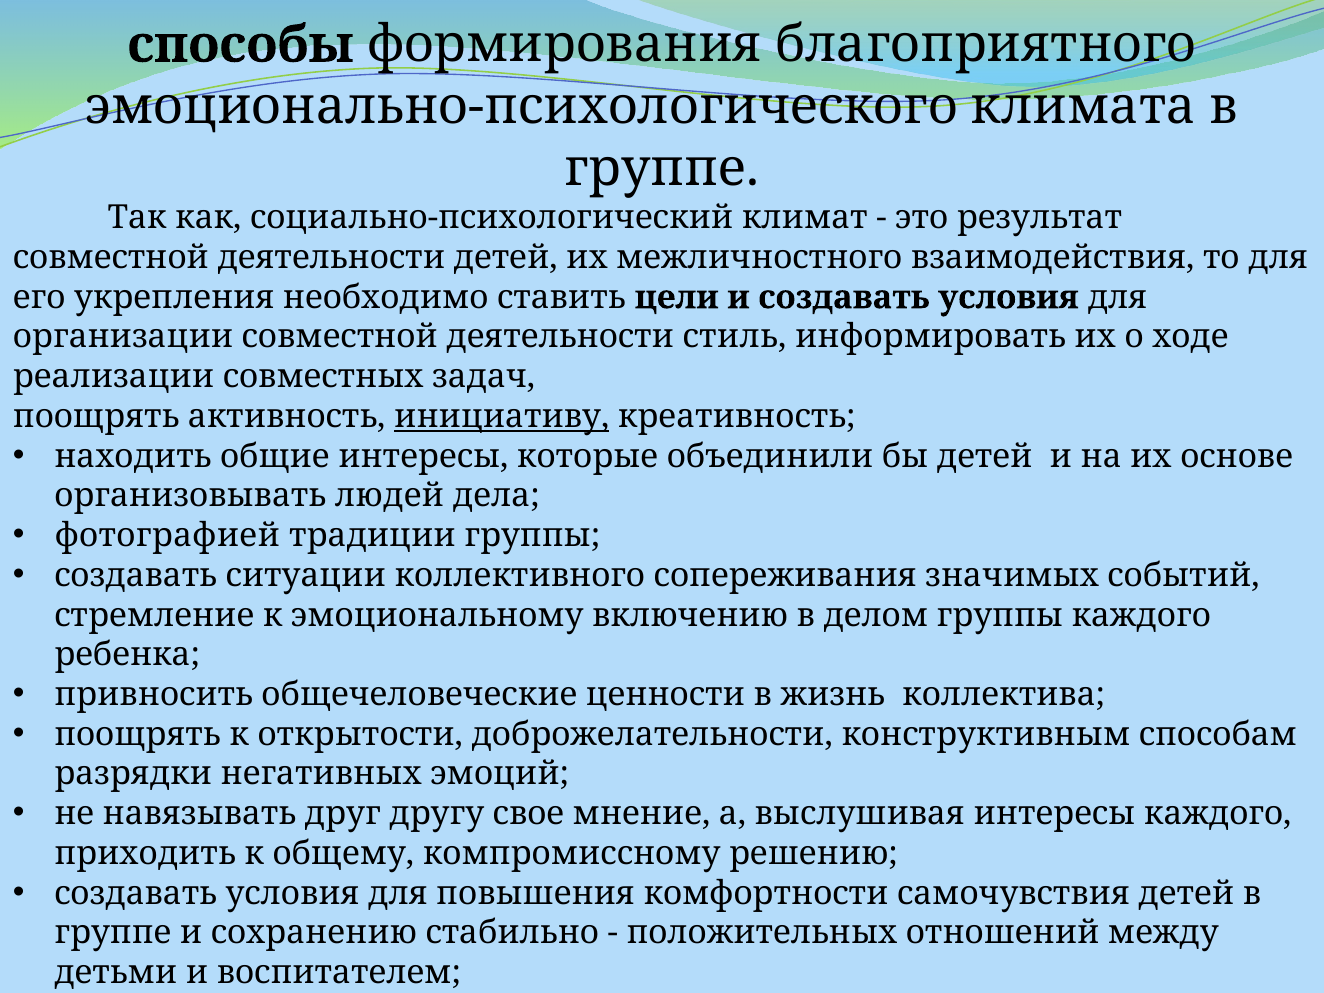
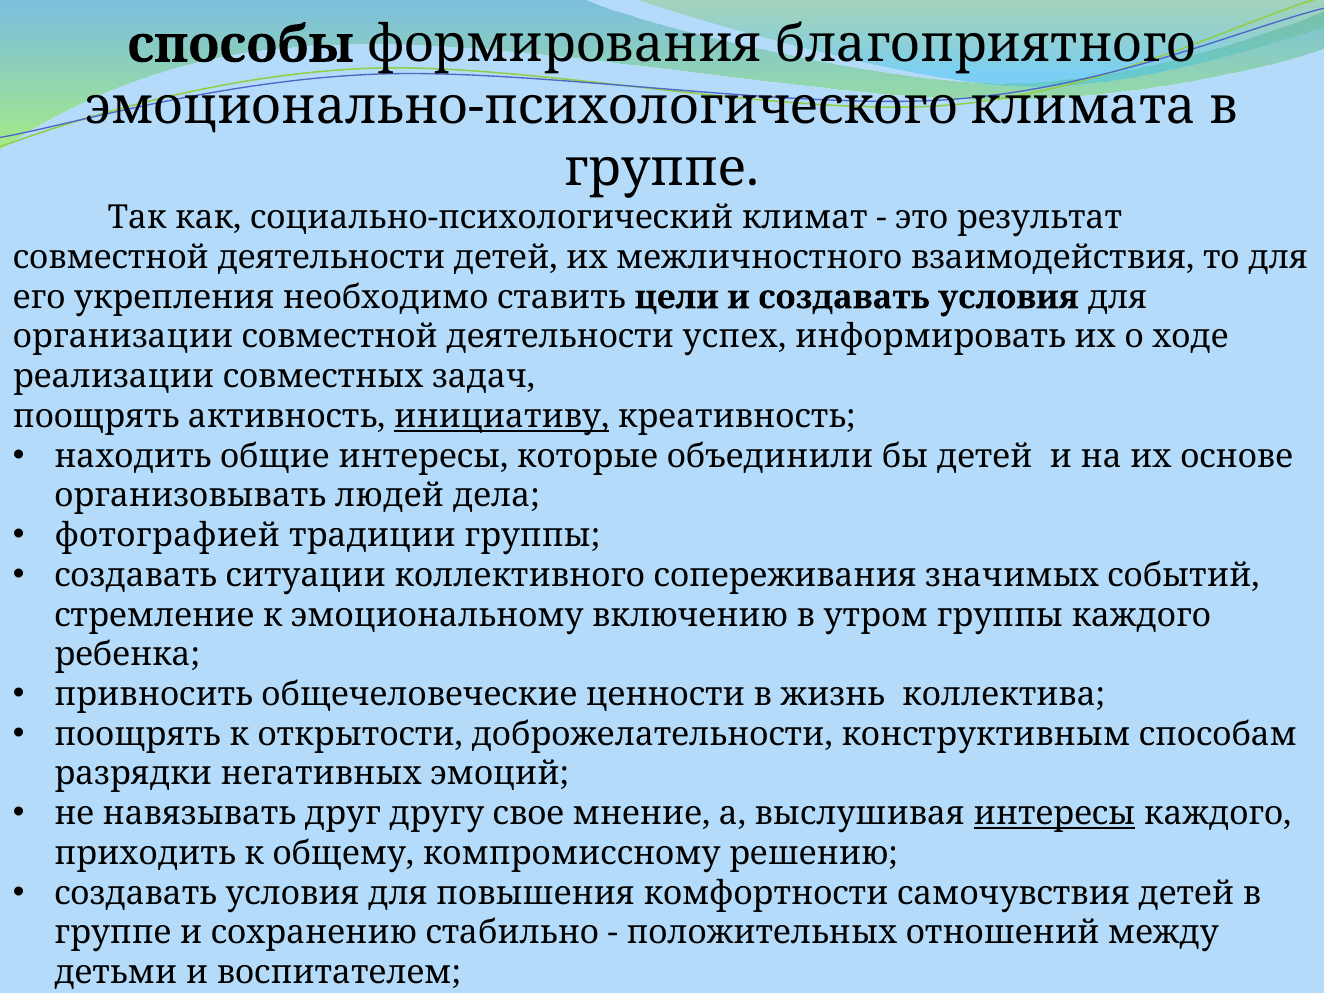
стиль: стиль -> успех
делом: делом -> утром
интересы at (1054, 814) underline: none -> present
